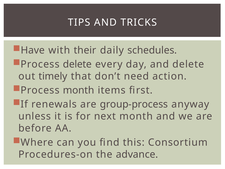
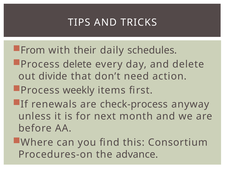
Have: Have -> From
timely: timely -> divide
Process month: month -> weekly
group-process: group-process -> check-process
